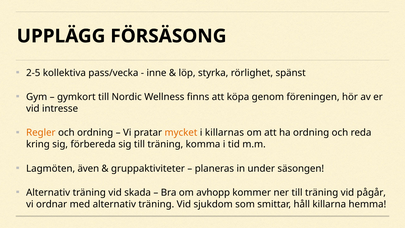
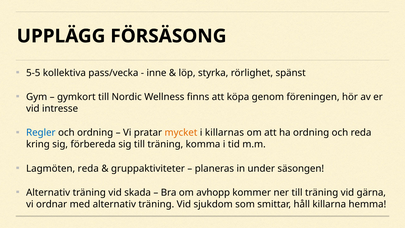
2-5: 2-5 -> 5-5
Regler colour: orange -> blue
Lagmöten även: även -> reda
pågår: pågår -> gärna
